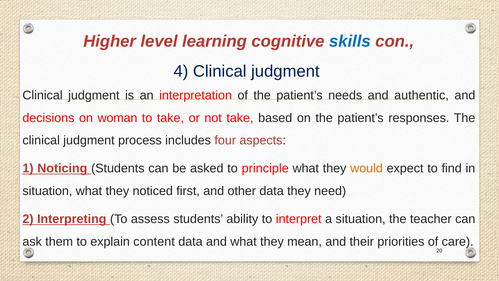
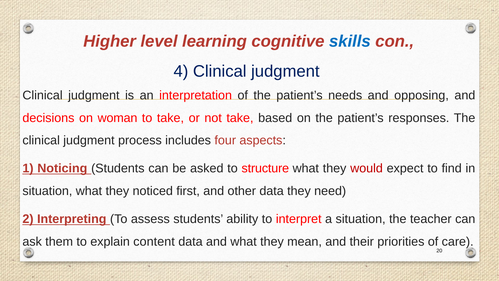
authentic: authentic -> opposing
principle: principle -> structure
would colour: orange -> red
